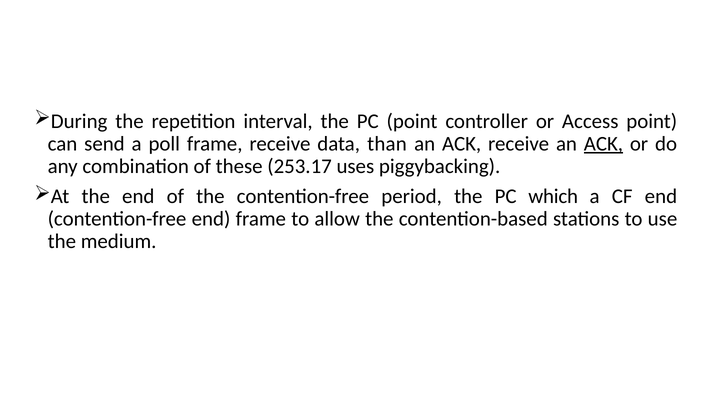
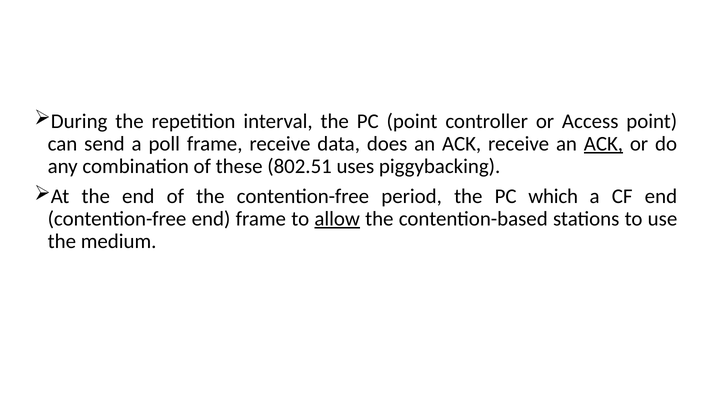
than: than -> does
253.17: 253.17 -> 802.51
allow underline: none -> present
